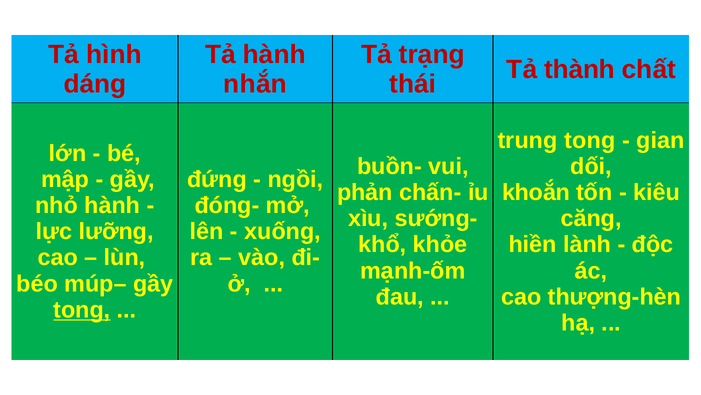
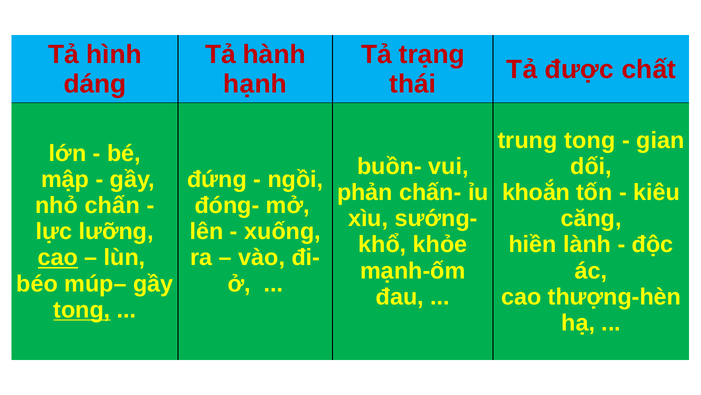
thành: thành -> được
nhắn: nhắn -> hạnh
nhỏ hành: hành -> chấn
cao at (58, 257) underline: none -> present
